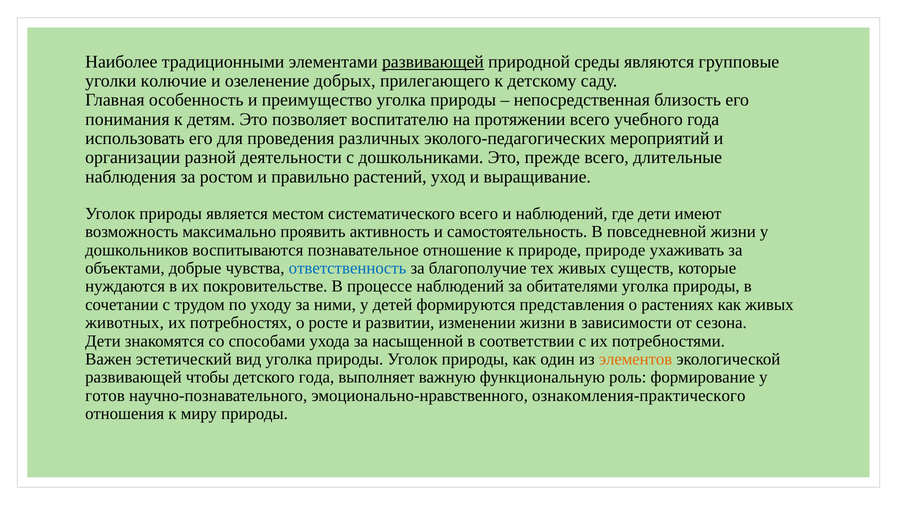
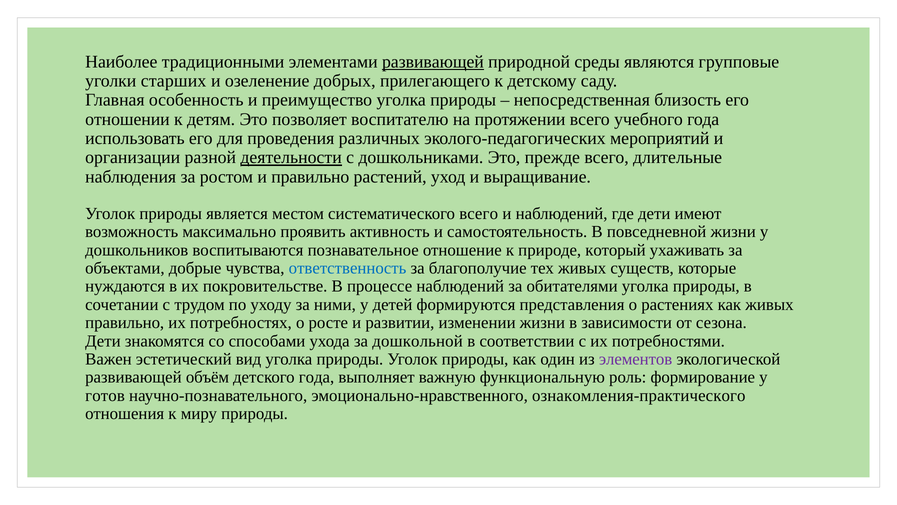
колючие: колючие -> старших
понимания: понимания -> отношении
деятельности underline: none -> present
природе природе: природе -> который
животных at (125, 323): животных -> правильно
насыщенной: насыщенной -> дошкольной
элементов colour: orange -> purple
чтобы: чтобы -> объём
